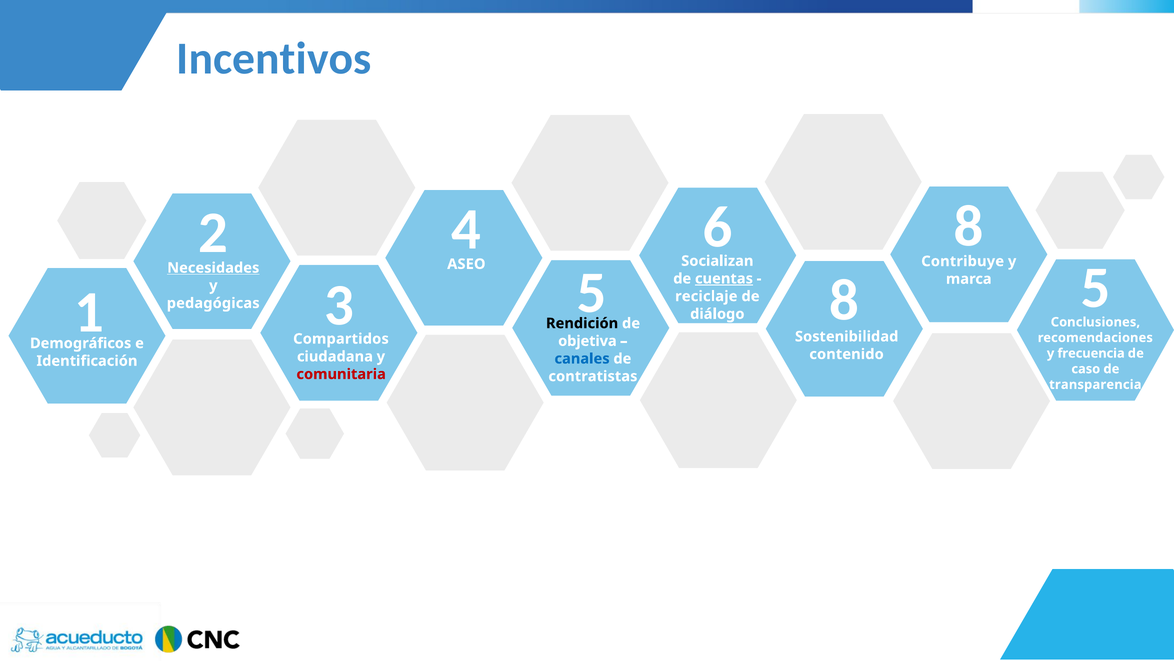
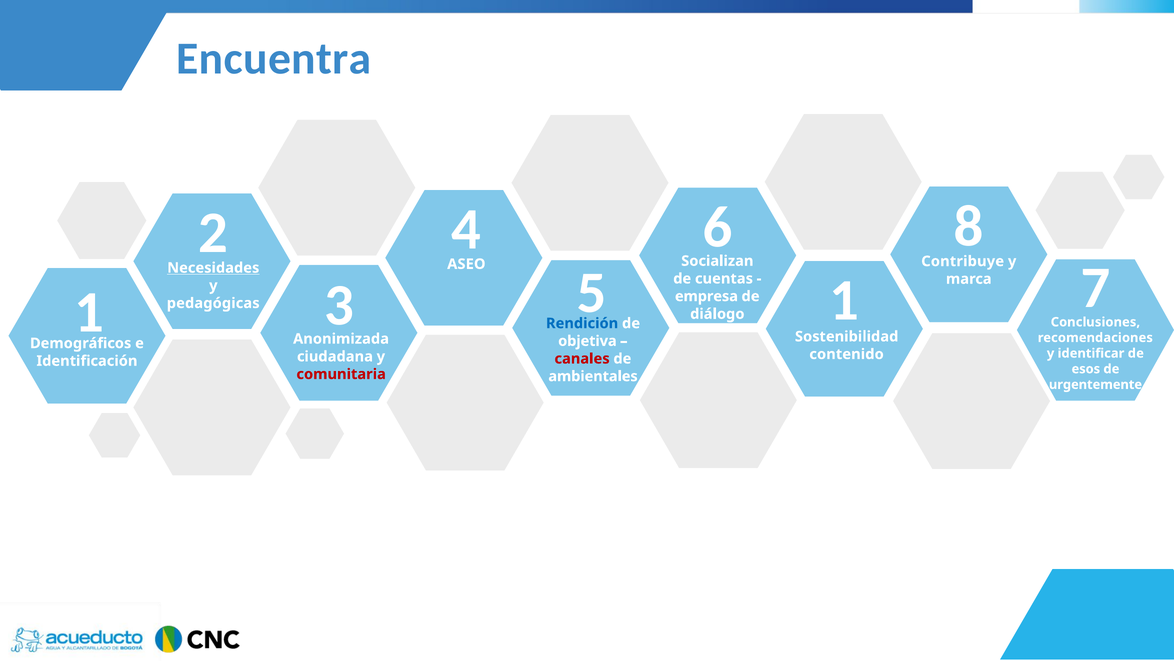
Incentivos: Incentivos -> Encuentra
cuentas underline: present -> none
marca 5: 5 -> 7
reciclaje: reciclaje -> empresa
diálogo 8: 8 -> 1
Rendición colour: black -> blue
Compartidos: Compartidos -> Anonimizada
frecuencia: frecuencia -> identificar
canales colour: blue -> red
caso: caso -> esos
contratistas: contratistas -> ambientales
transparencia: transparencia -> urgentemente
